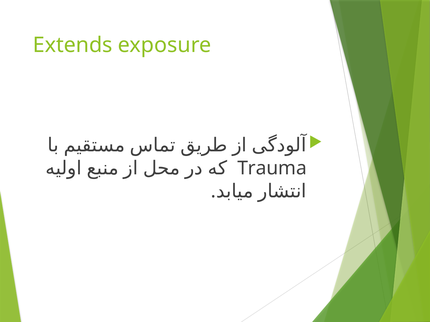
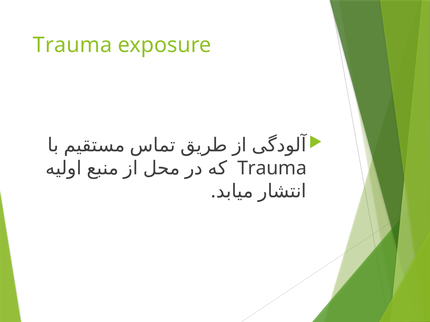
Extends at (73, 45): Extends -> Trauma
